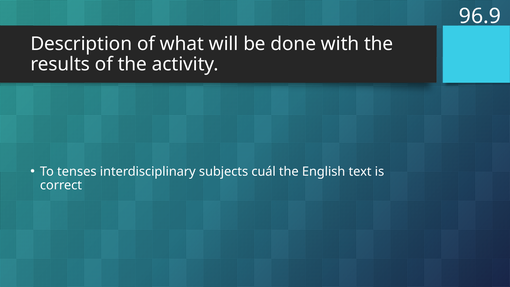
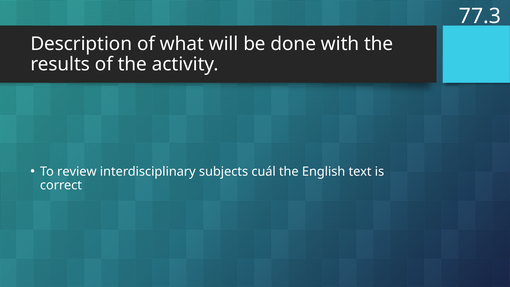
96.9: 96.9 -> 77.3
tenses: tenses -> review
